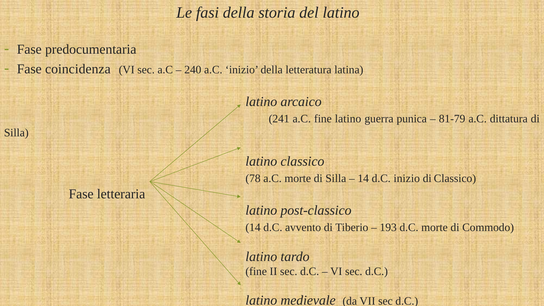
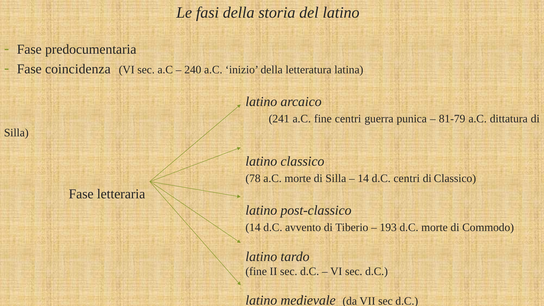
fine latino: latino -> centri
d.C inizio: inizio -> centri
